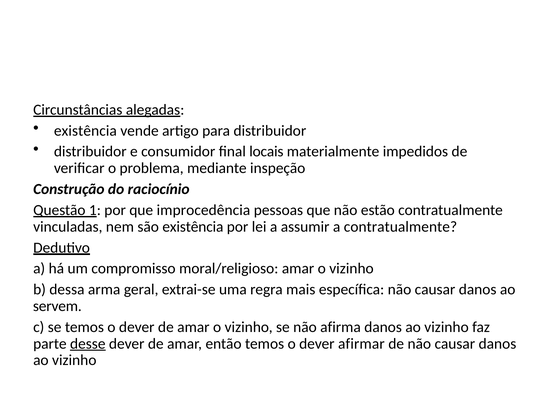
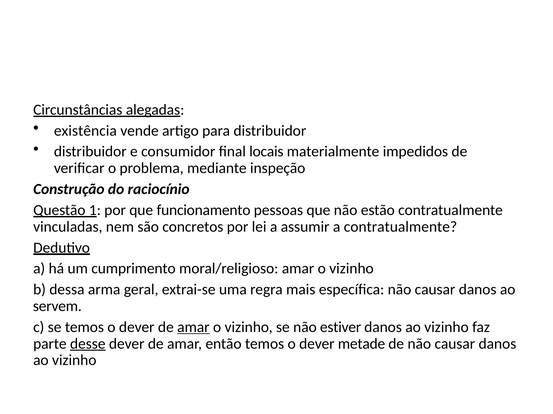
improcedência: improcedência -> funcionamento
são existência: existência -> concretos
compromisso: compromisso -> cumprimento
amar at (193, 328) underline: none -> present
afirma: afirma -> estiver
afirmar: afirmar -> metade
